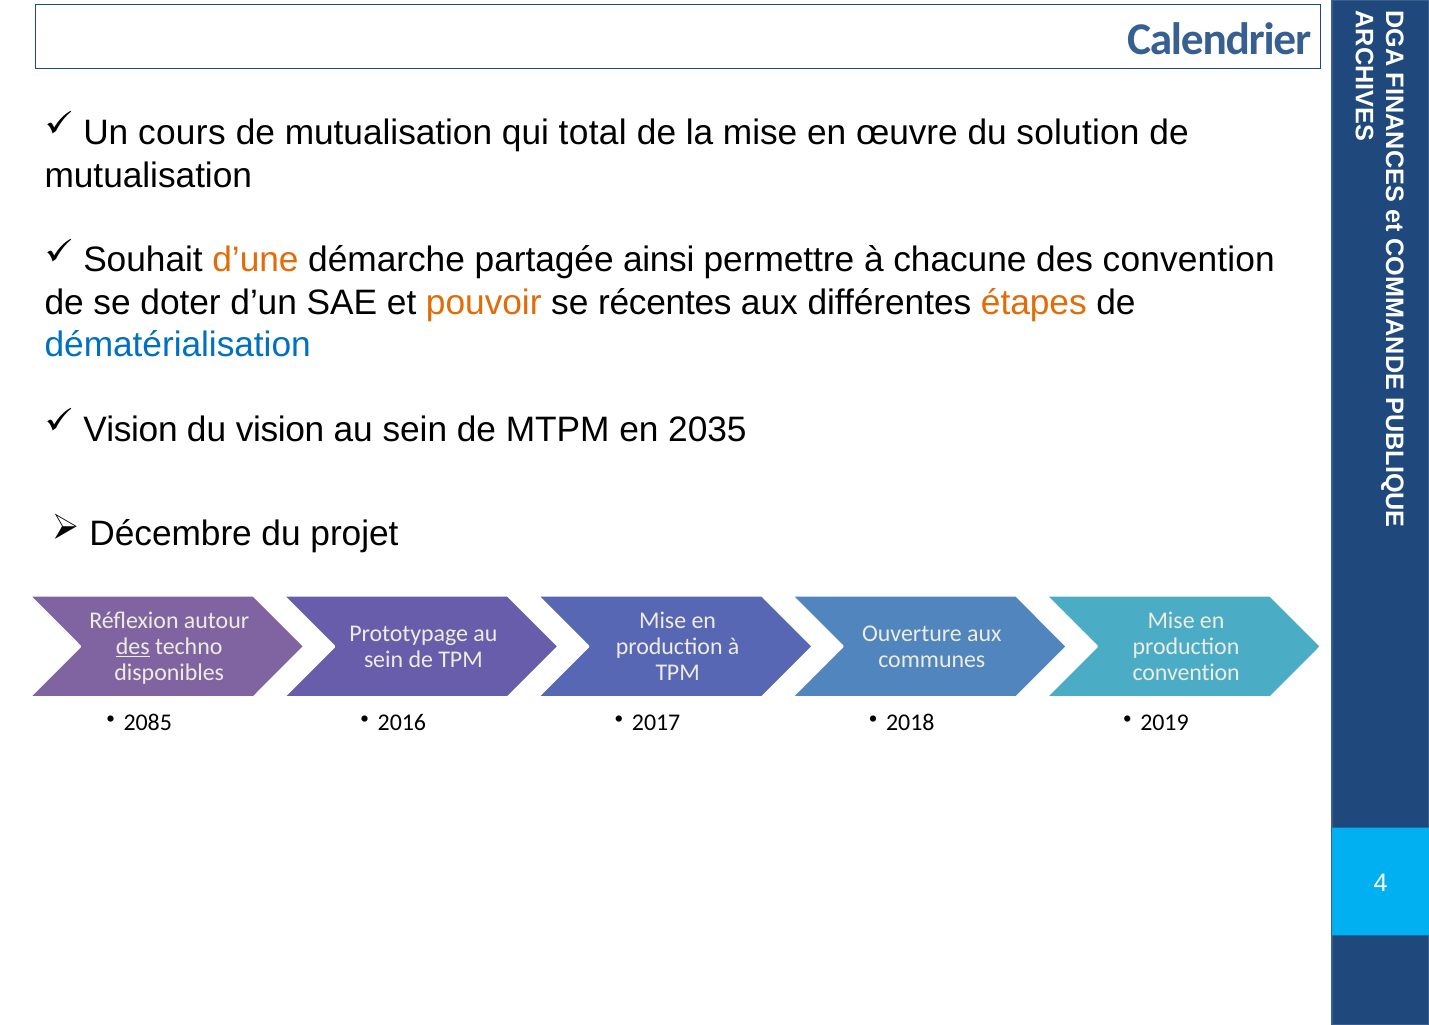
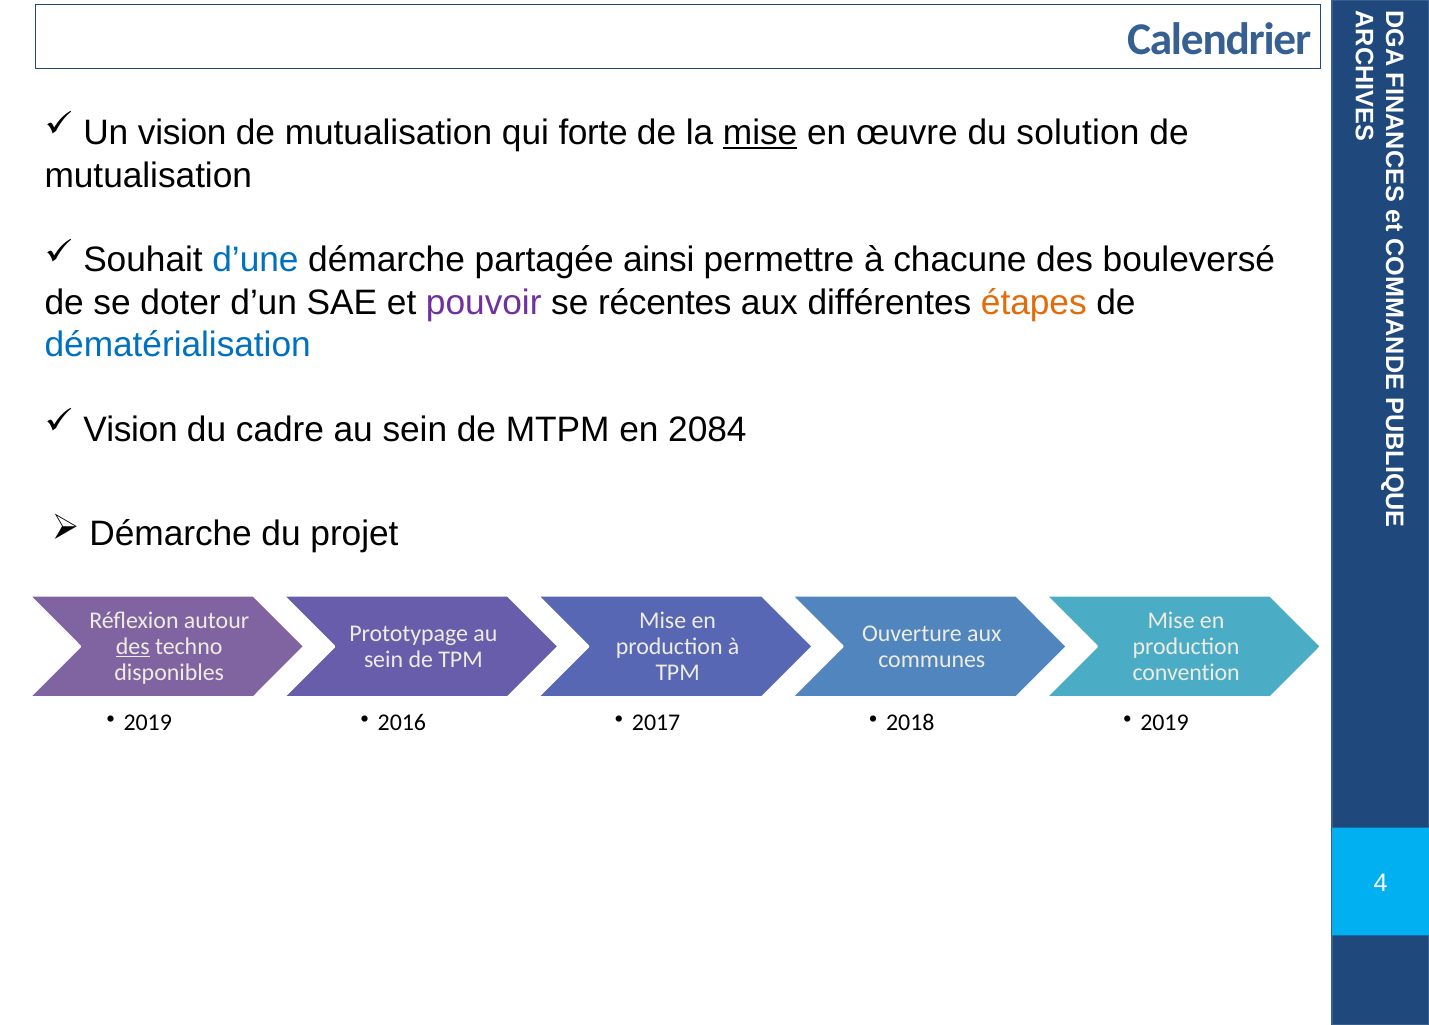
Un cours: cours -> vision
total: total -> forte
mise at (760, 133) underline: none -> present
d’une colour: orange -> blue
des convention: convention -> bouleversé
pouvoir colour: orange -> purple
du vision: vision -> cadre
2035: 2035 -> 2084
Décembre at (171, 533): Décembre -> Démarche
2085 at (148, 722): 2085 -> 2019
